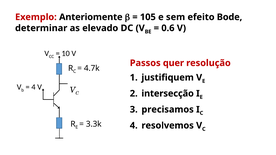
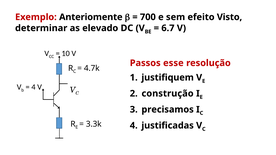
105: 105 -> 700
Bode: Bode -> Visto
0.6: 0.6 -> 6.7
quer: quer -> esse
intersecção: intersecção -> construção
resolvemos: resolvemos -> justificadas
